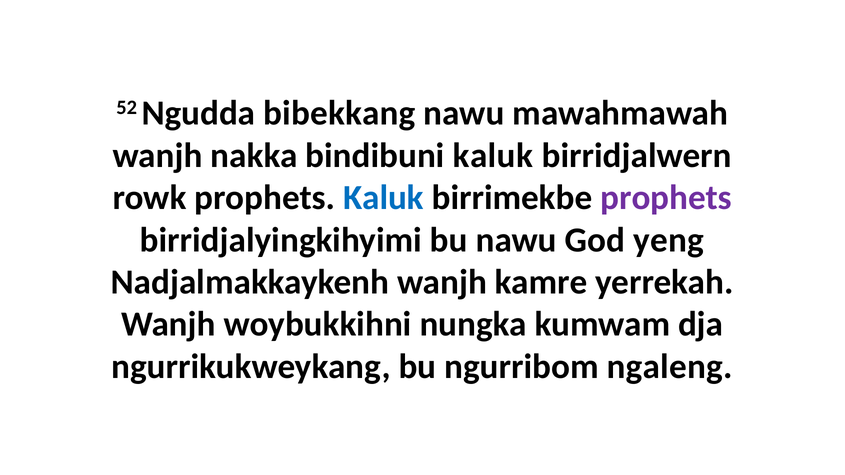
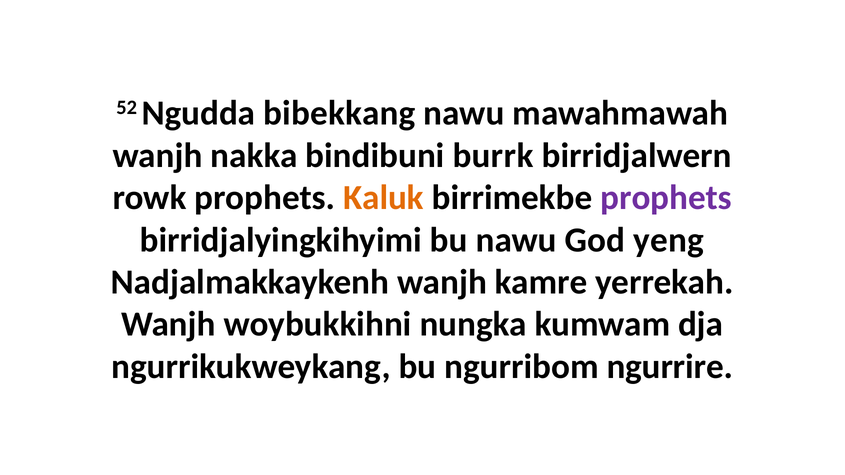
bindibuni kaluk: kaluk -> burrk
Kaluk at (383, 198) colour: blue -> orange
ngaleng: ngaleng -> ngurrire
